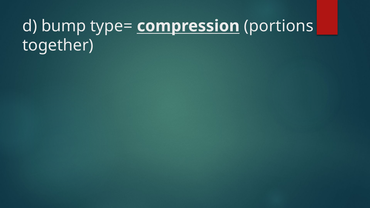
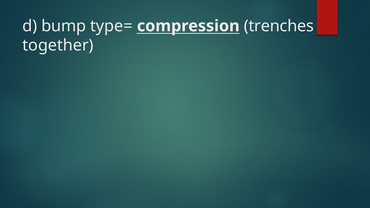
portions: portions -> trenches
